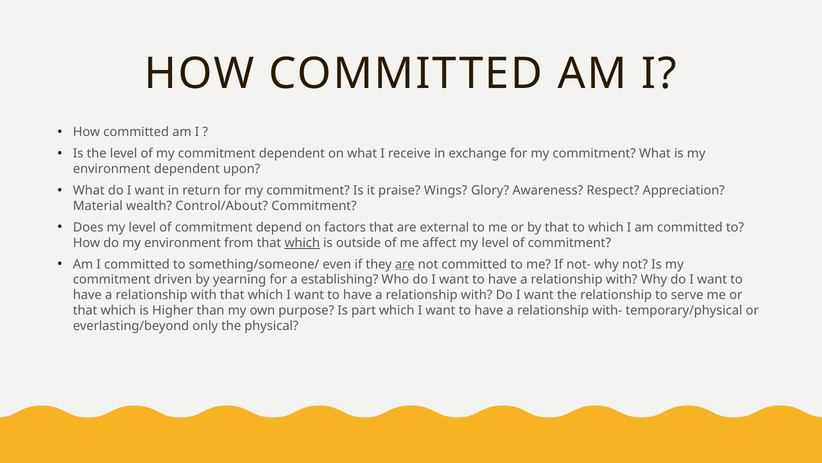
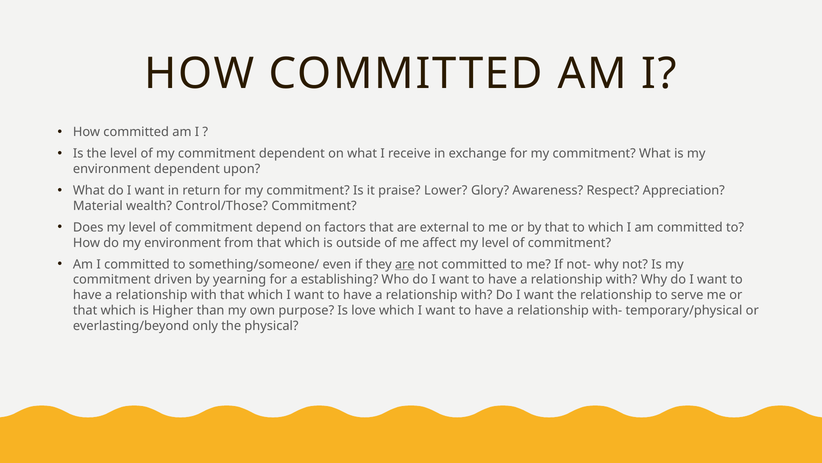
Wings: Wings -> Lower
Control/About: Control/About -> Control/Those
which at (302, 243) underline: present -> none
part: part -> love
